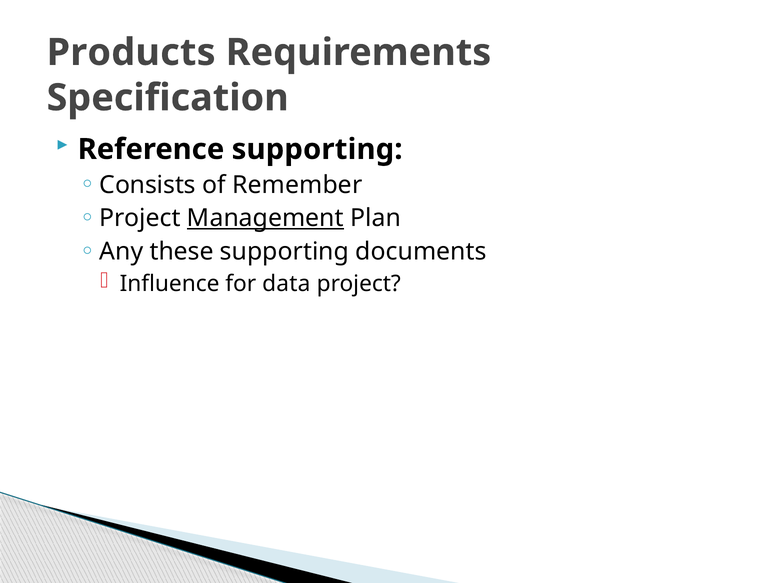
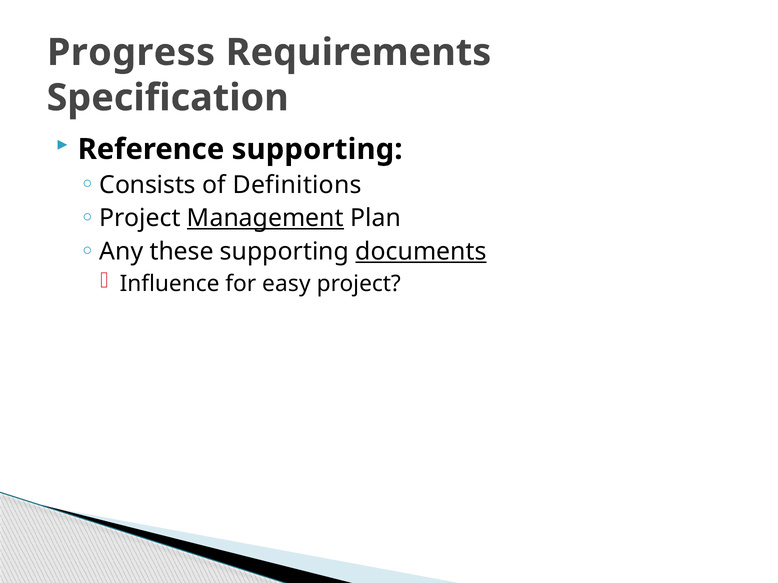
Products: Products -> Progress
Remember: Remember -> Definitions
documents underline: none -> present
data: data -> easy
